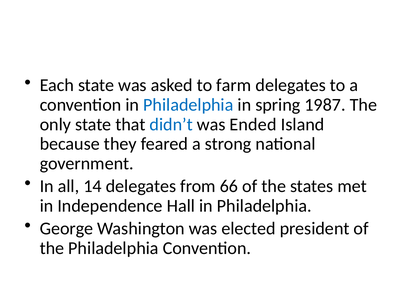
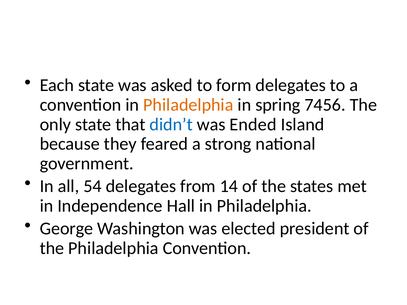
farm: farm -> form
Philadelphia at (188, 105) colour: blue -> orange
1987: 1987 -> 7456
14: 14 -> 54
66: 66 -> 14
